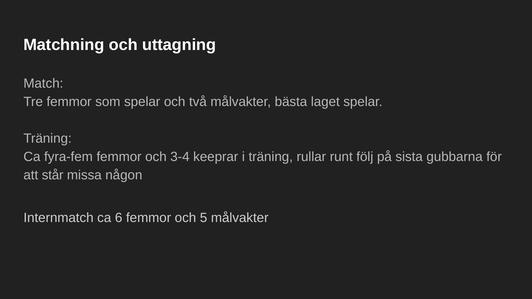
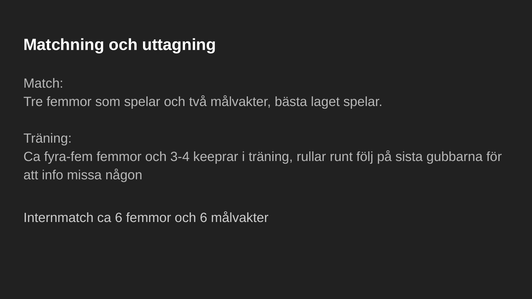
står: står -> info
och 5: 5 -> 6
